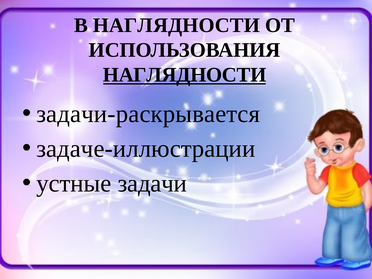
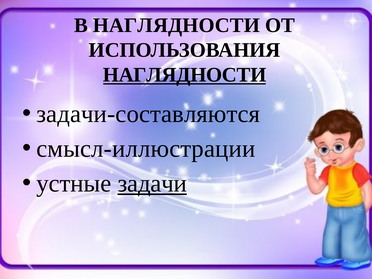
задачи-раскрывается: задачи-раскрывается -> задачи-составляются
задаче-иллюстрации: задаче-иллюстрации -> смысл-иллюстрации
задачи underline: none -> present
